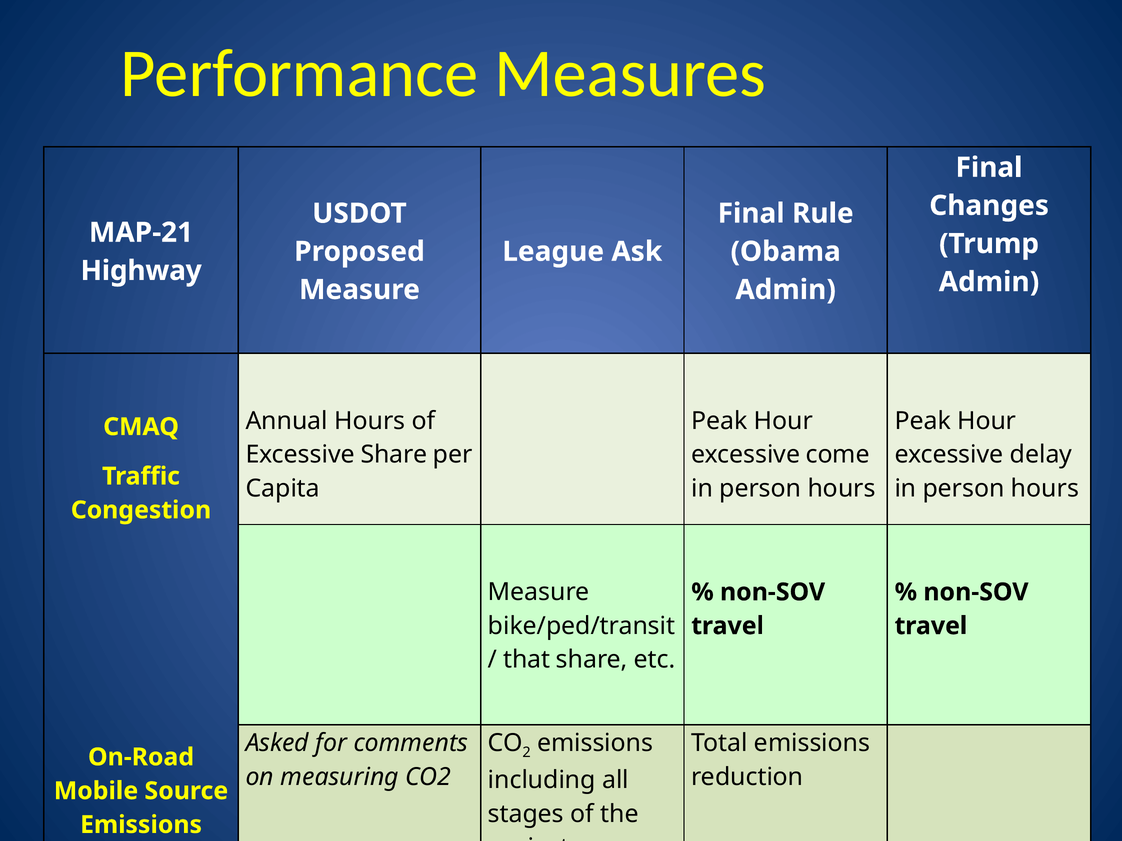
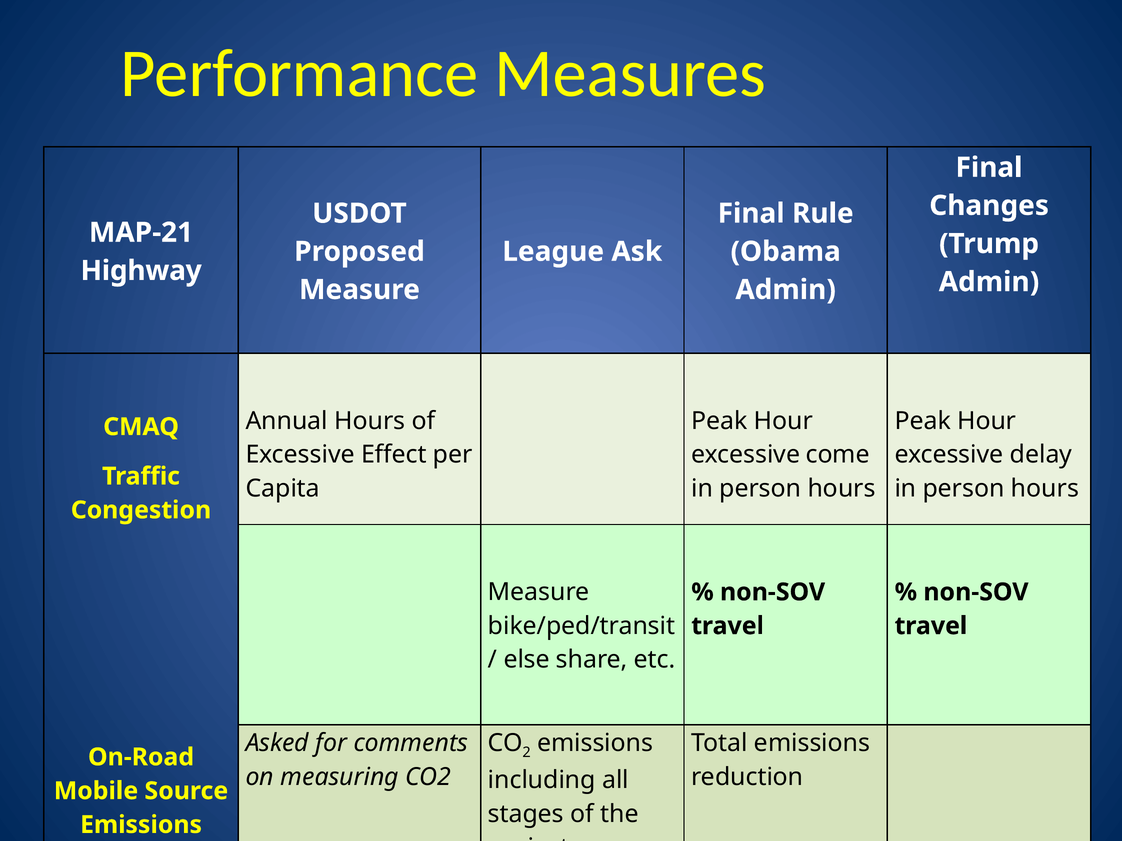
Excessive Share: Share -> Effect
that: that -> else
